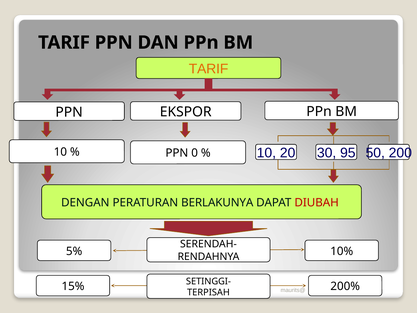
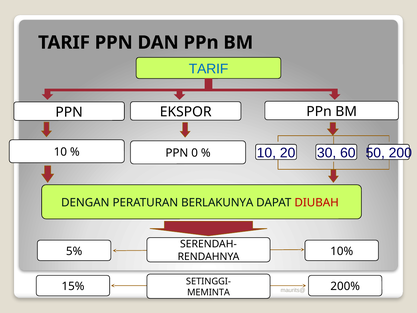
TARIF at (209, 69) colour: orange -> blue
95: 95 -> 60
TERPISAH: TERPISAH -> MEMINTA
